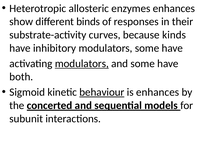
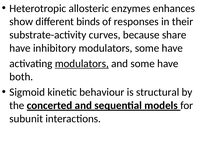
kinds: kinds -> share
behaviour underline: present -> none
is enhances: enhances -> structural
